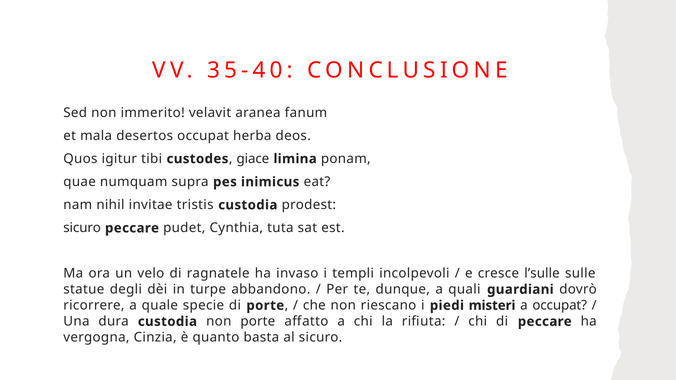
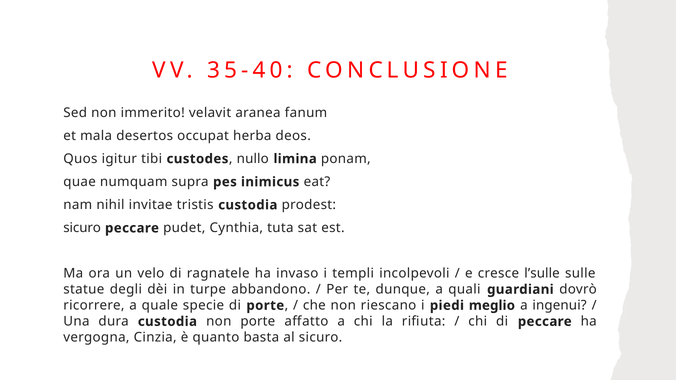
giace: giace -> nullo
misteri: misteri -> meglio
a occupat: occupat -> ingenui
